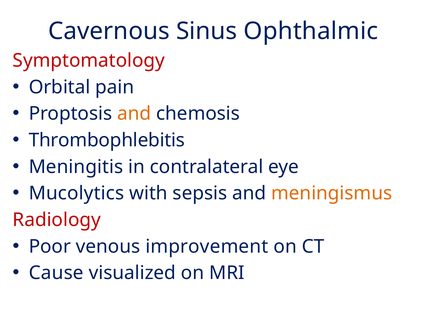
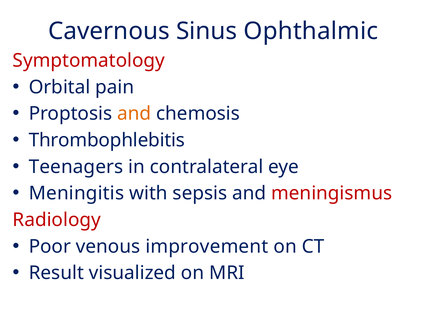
Meningitis: Meningitis -> Teenagers
Mucolytics: Mucolytics -> Meningitis
meningismus colour: orange -> red
Cause: Cause -> Result
